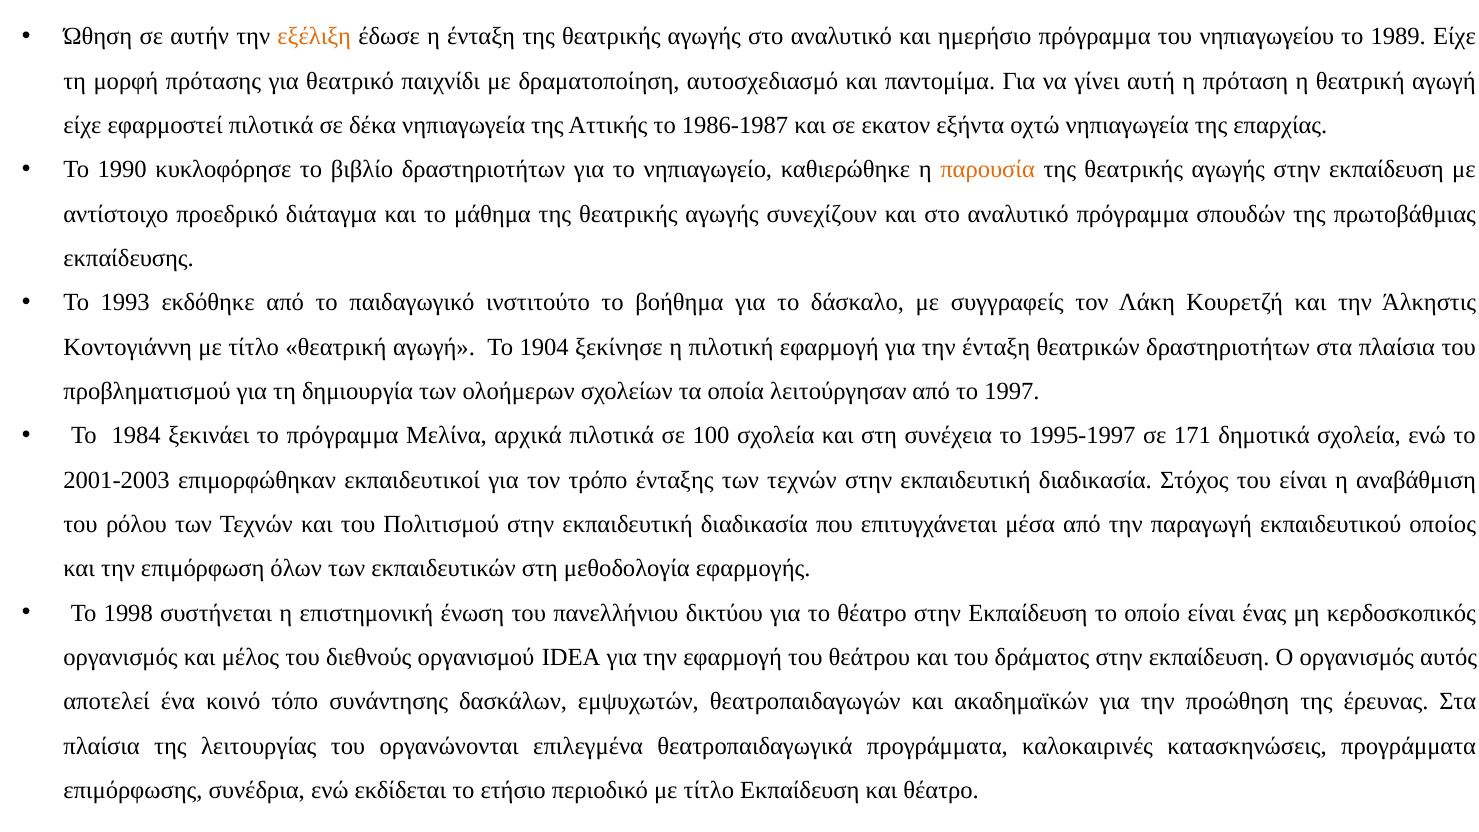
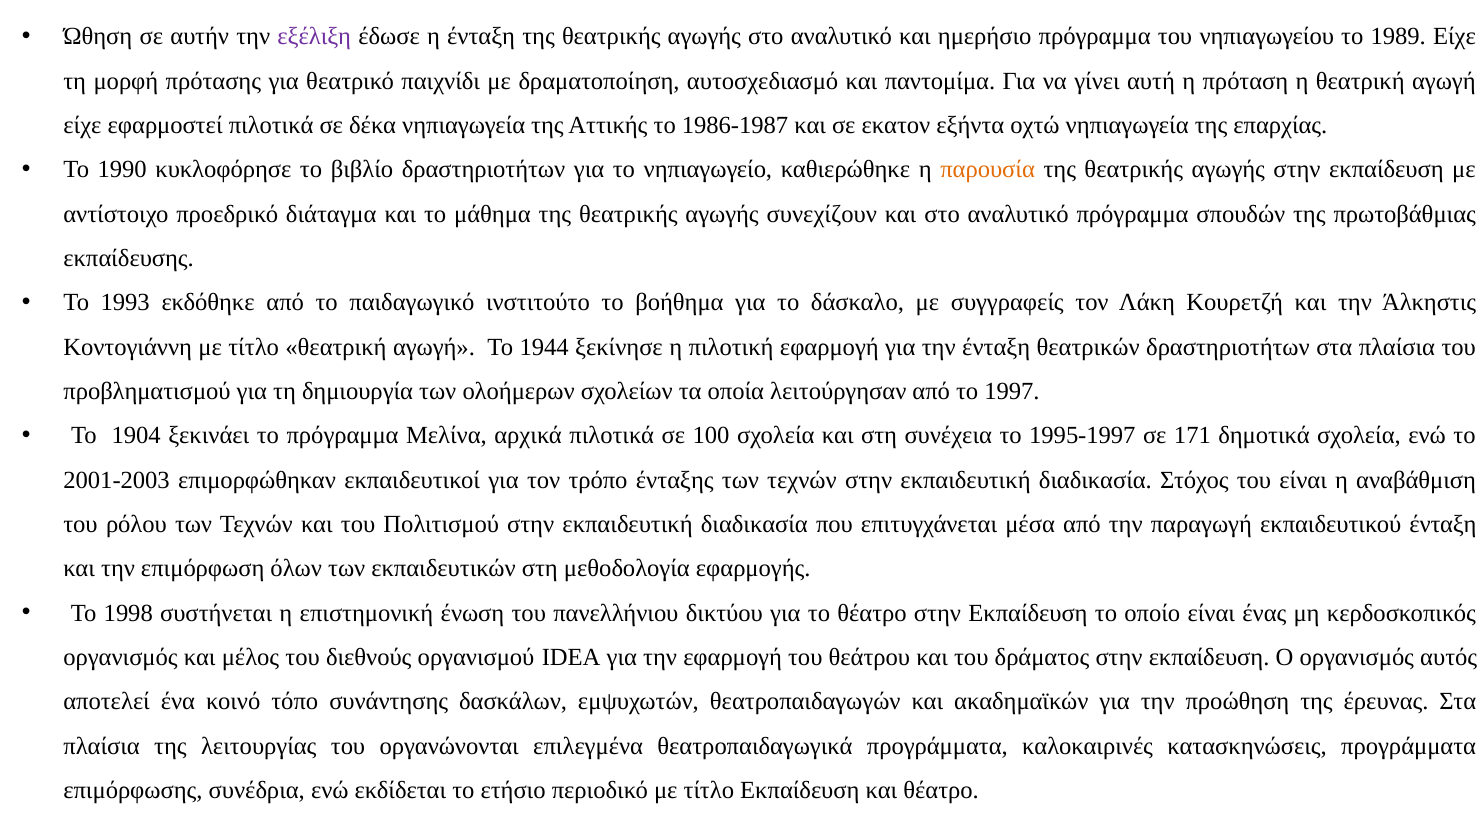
εξέλιξη colour: orange -> purple
1904: 1904 -> 1944
1984: 1984 -> 1904
εκπαιδευτικού οποίος: οποίος -> ένταξη
